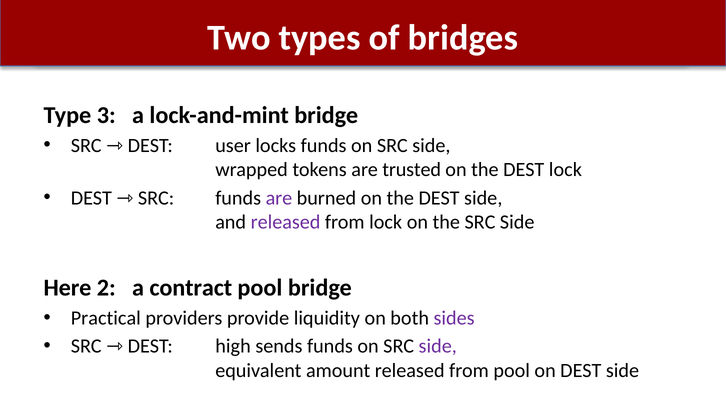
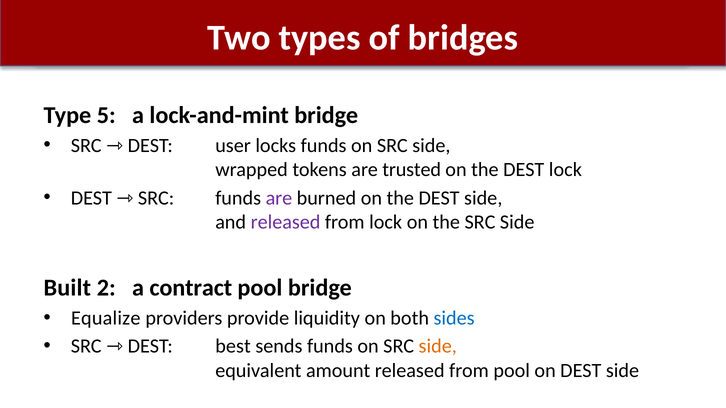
3: 3 -> 5
Here: Here -> Built
Practical: Practical -> Equalize
sides colour: purple -> blue
high: high -> best
side at (438, 347) colour: purple -> orange
